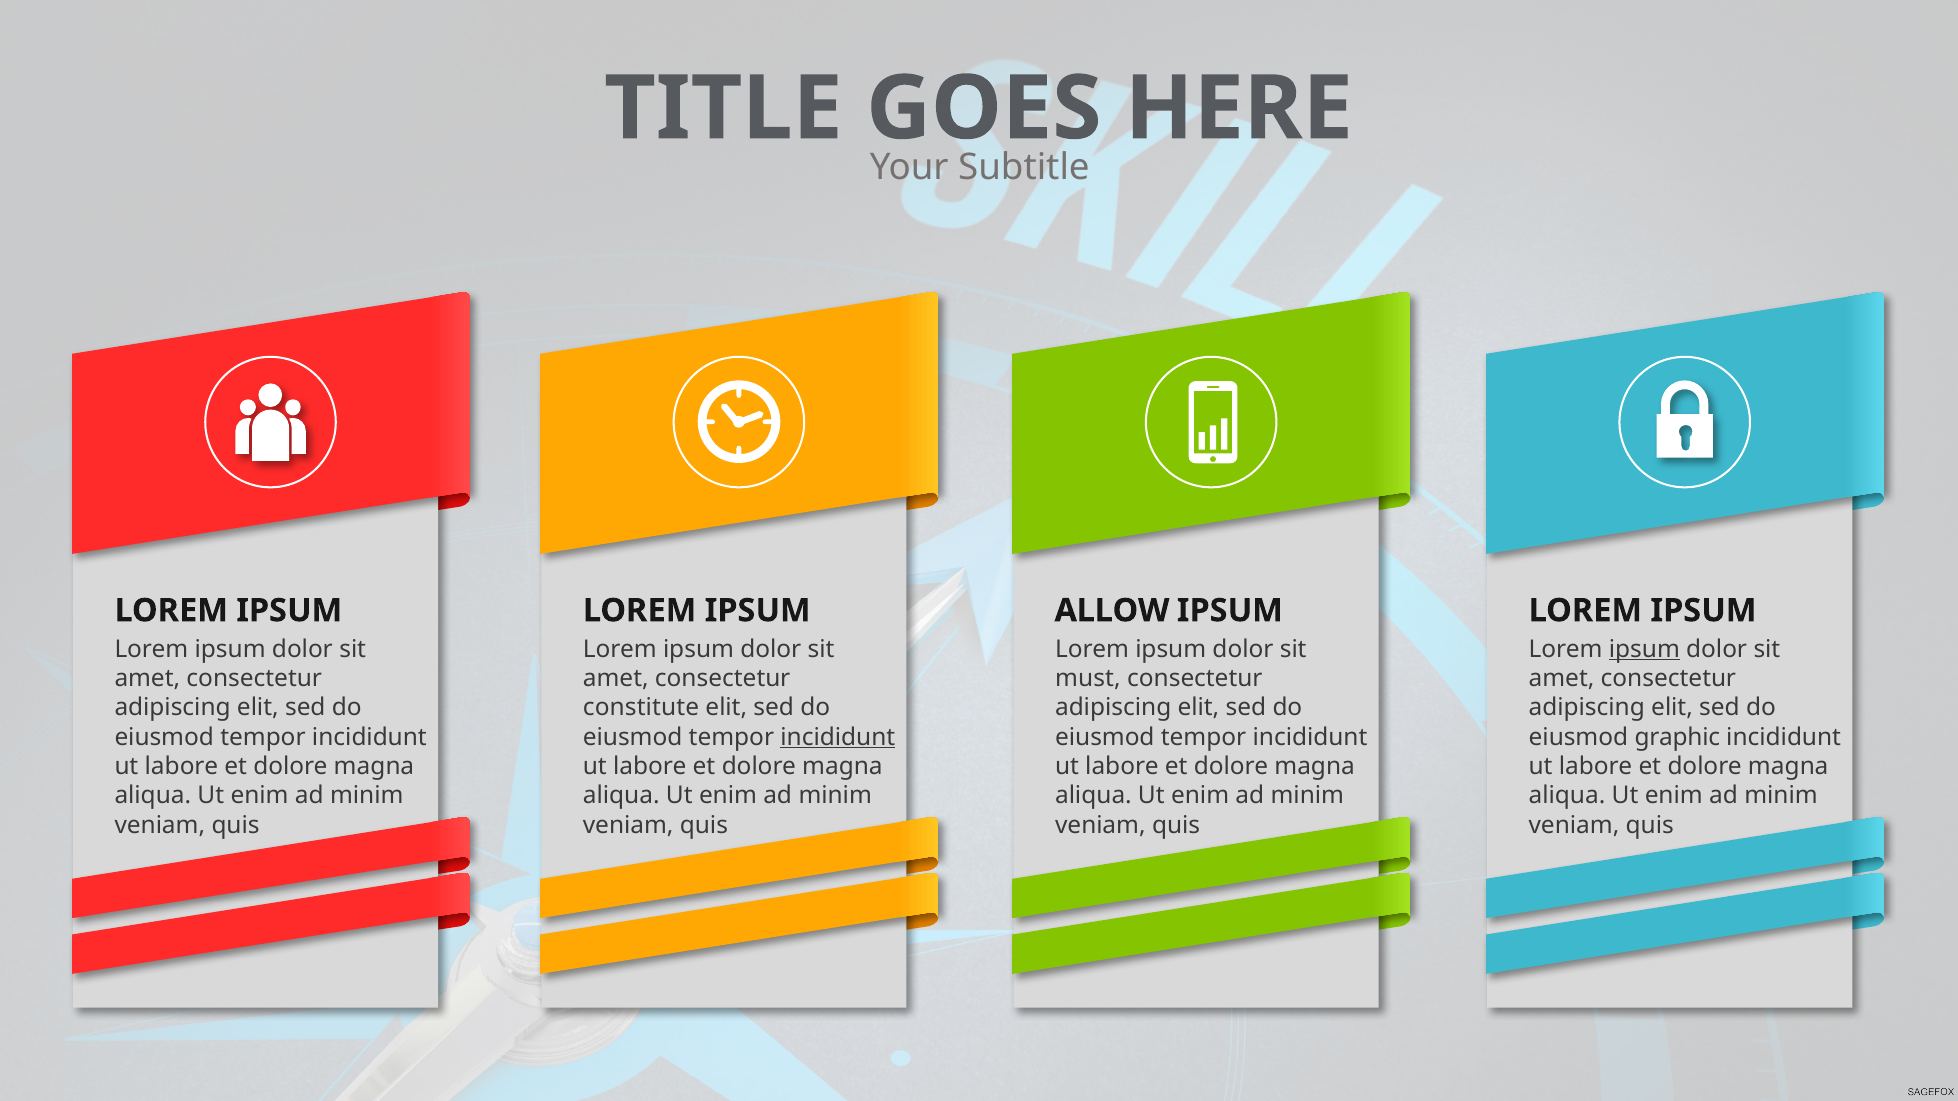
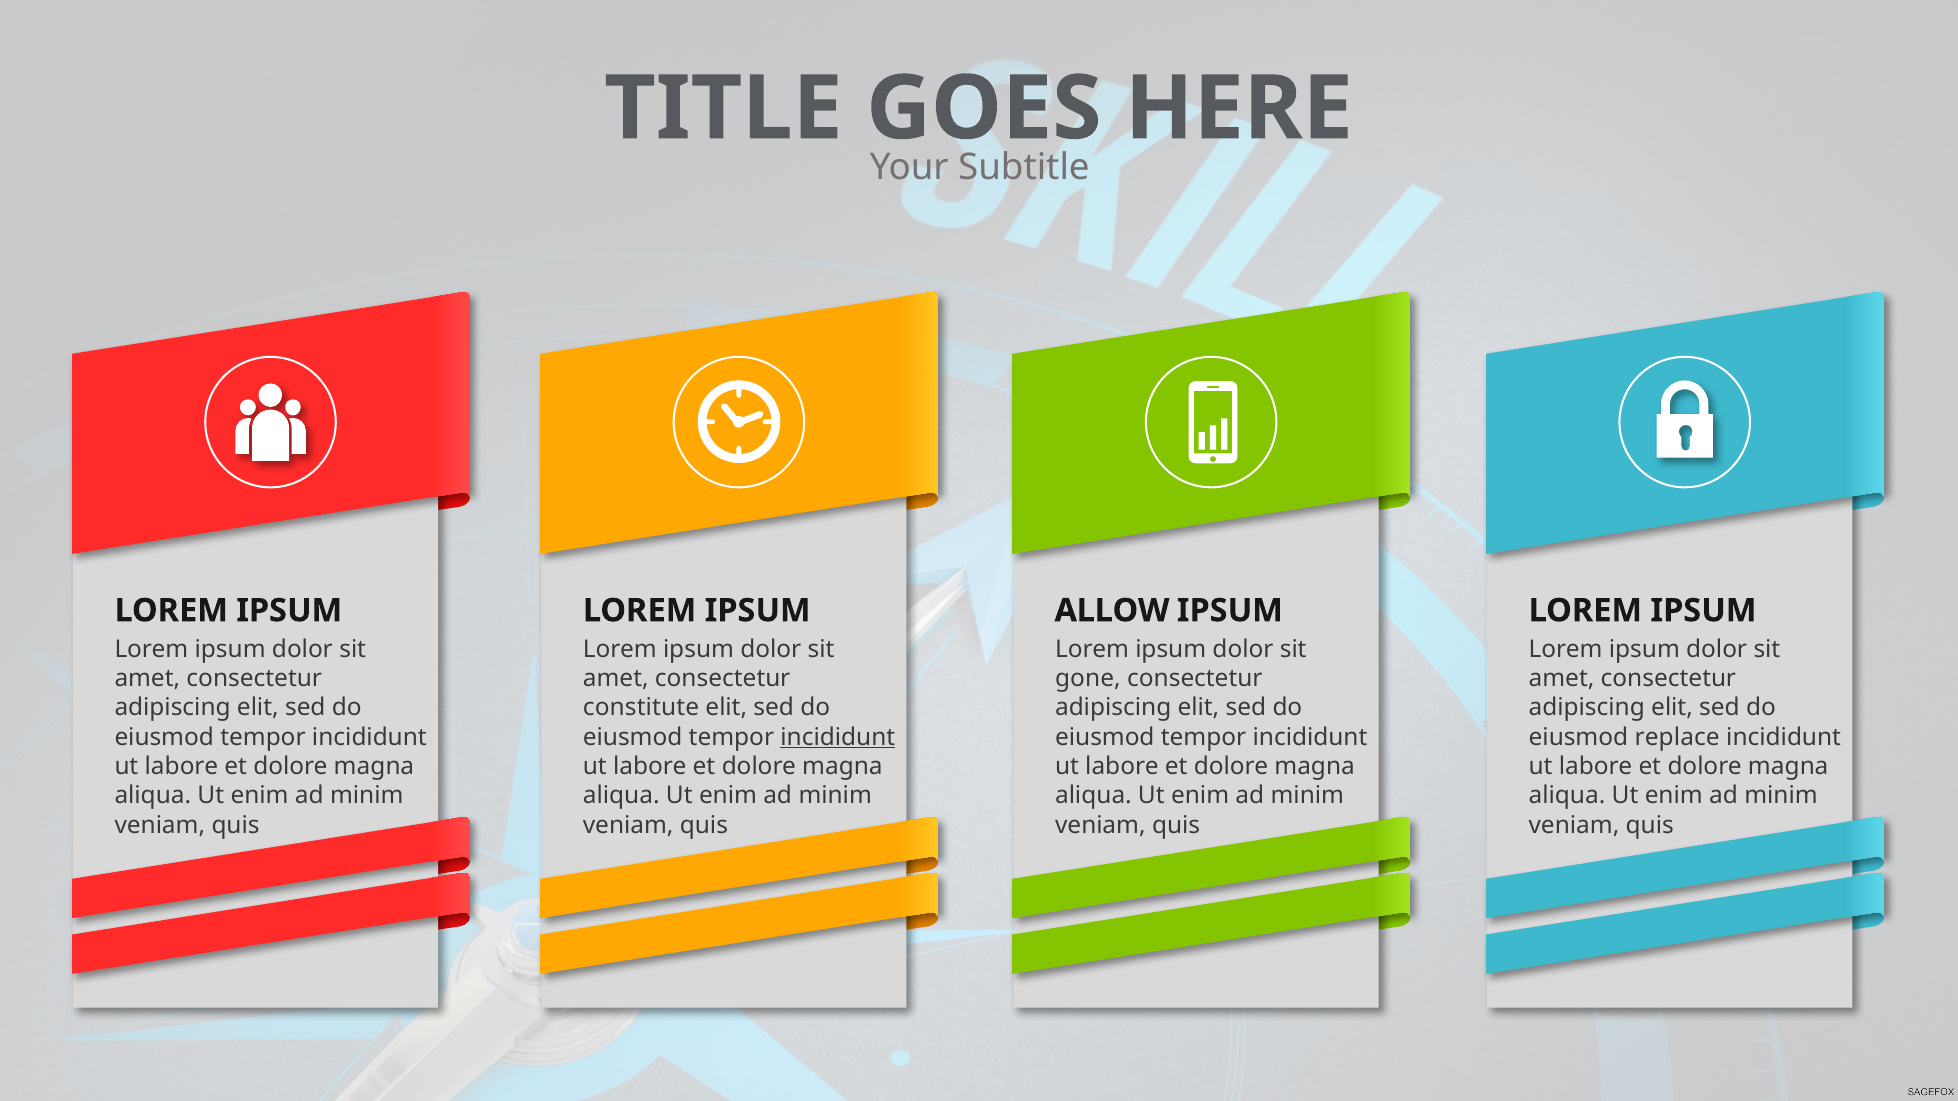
ipsum at (1644, 649) underline: present -> none
must: must -> gone
graphic: graphic -> replace
